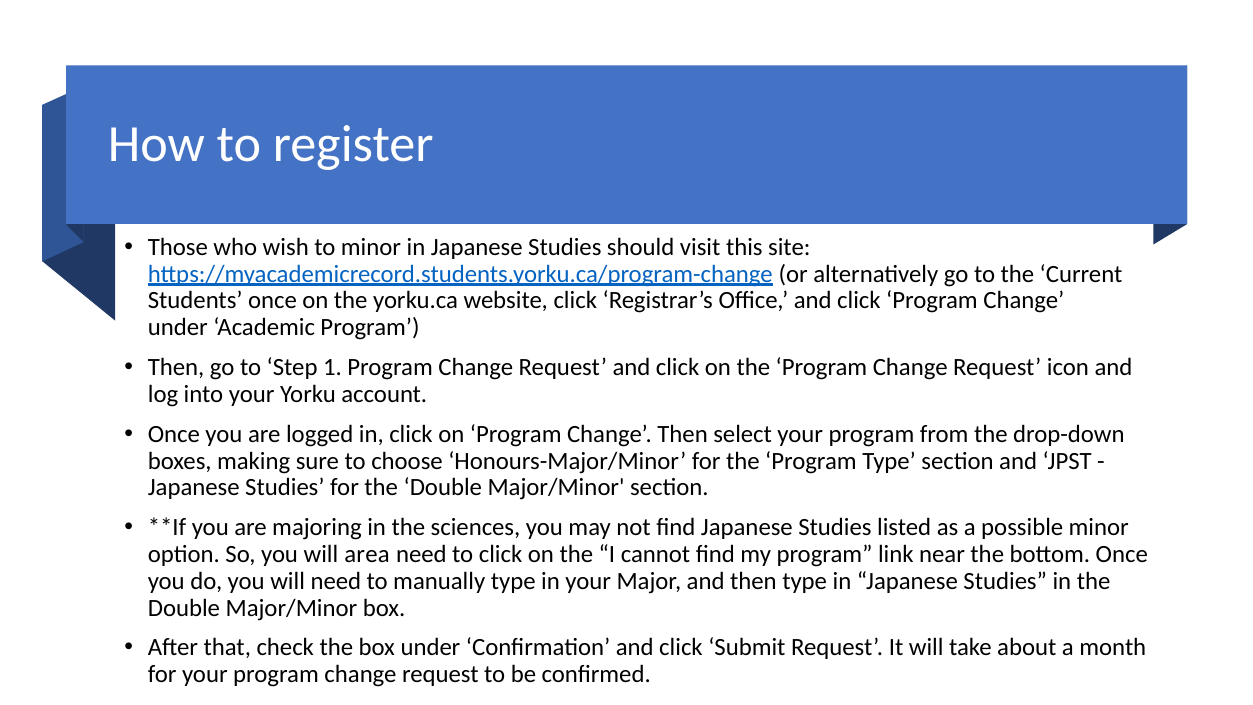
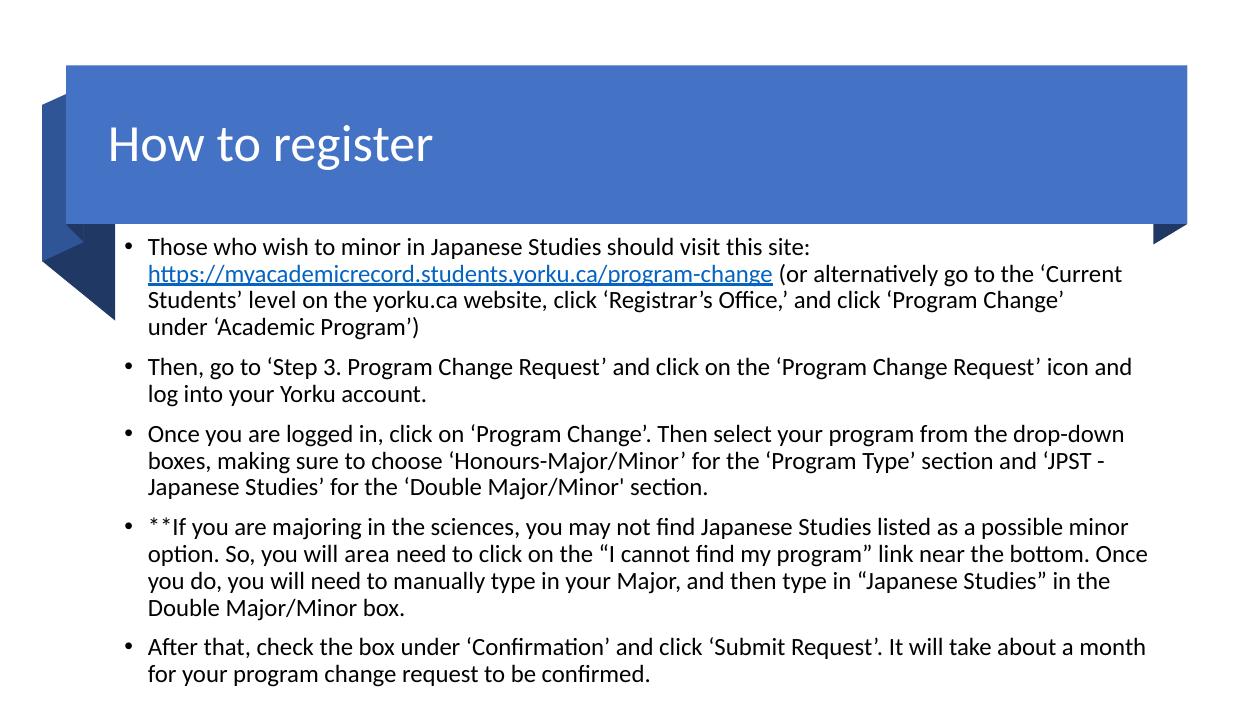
Students once: once -> level
1: 1 -> 3
